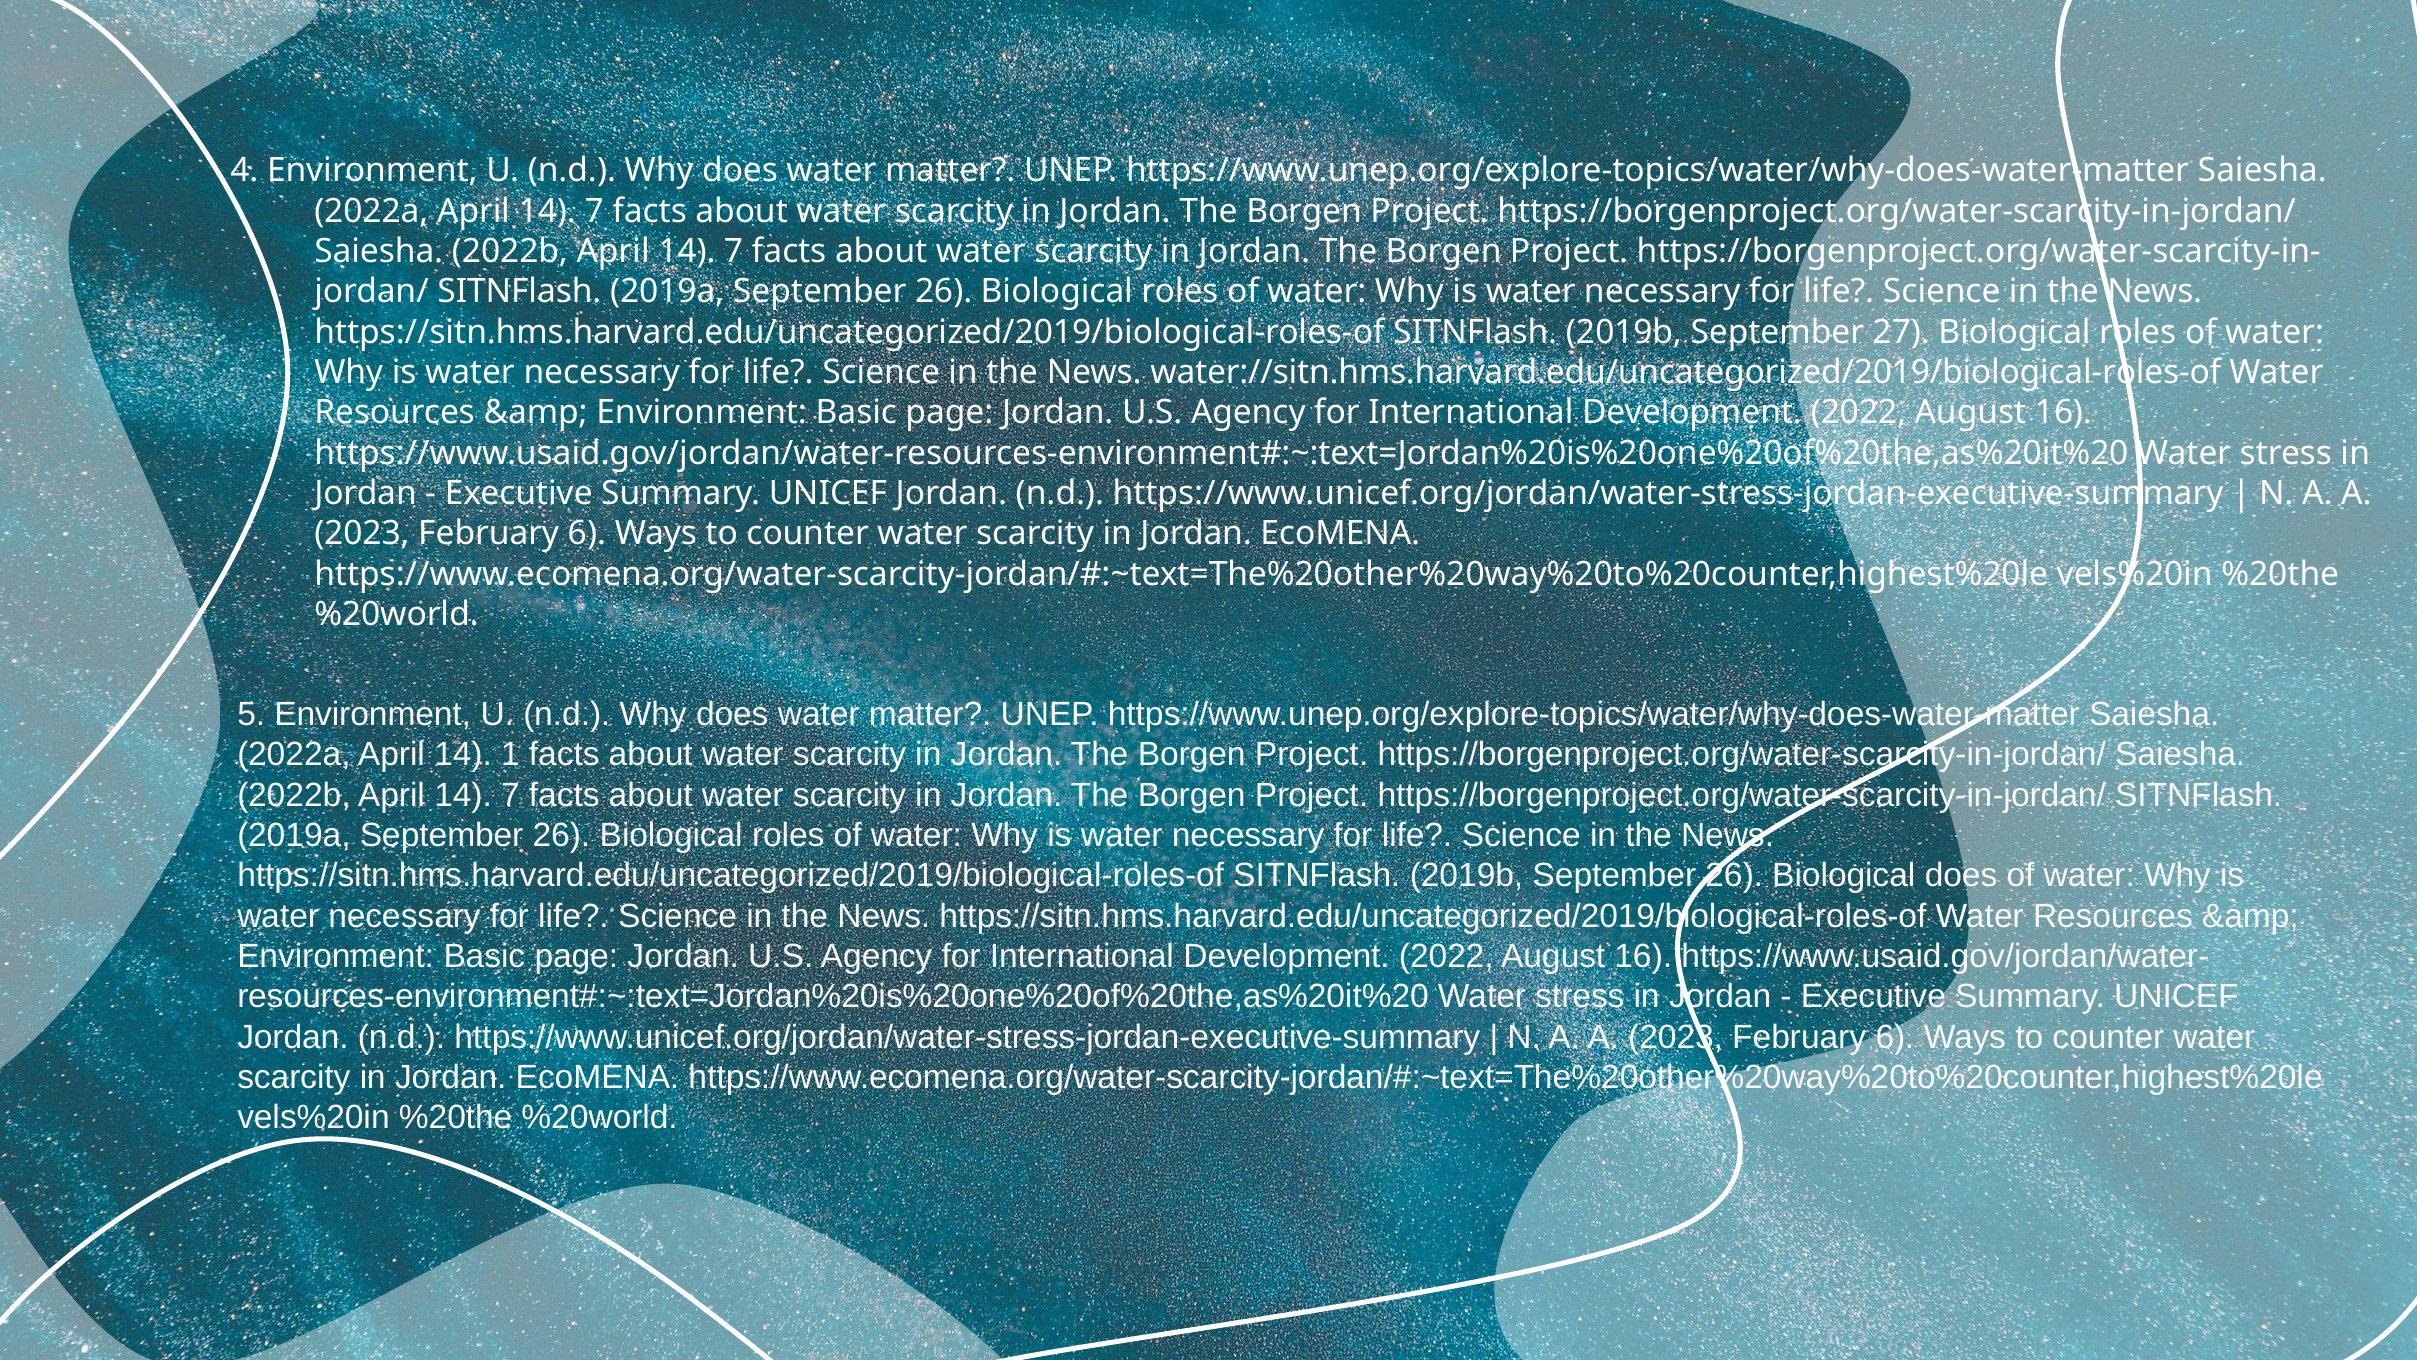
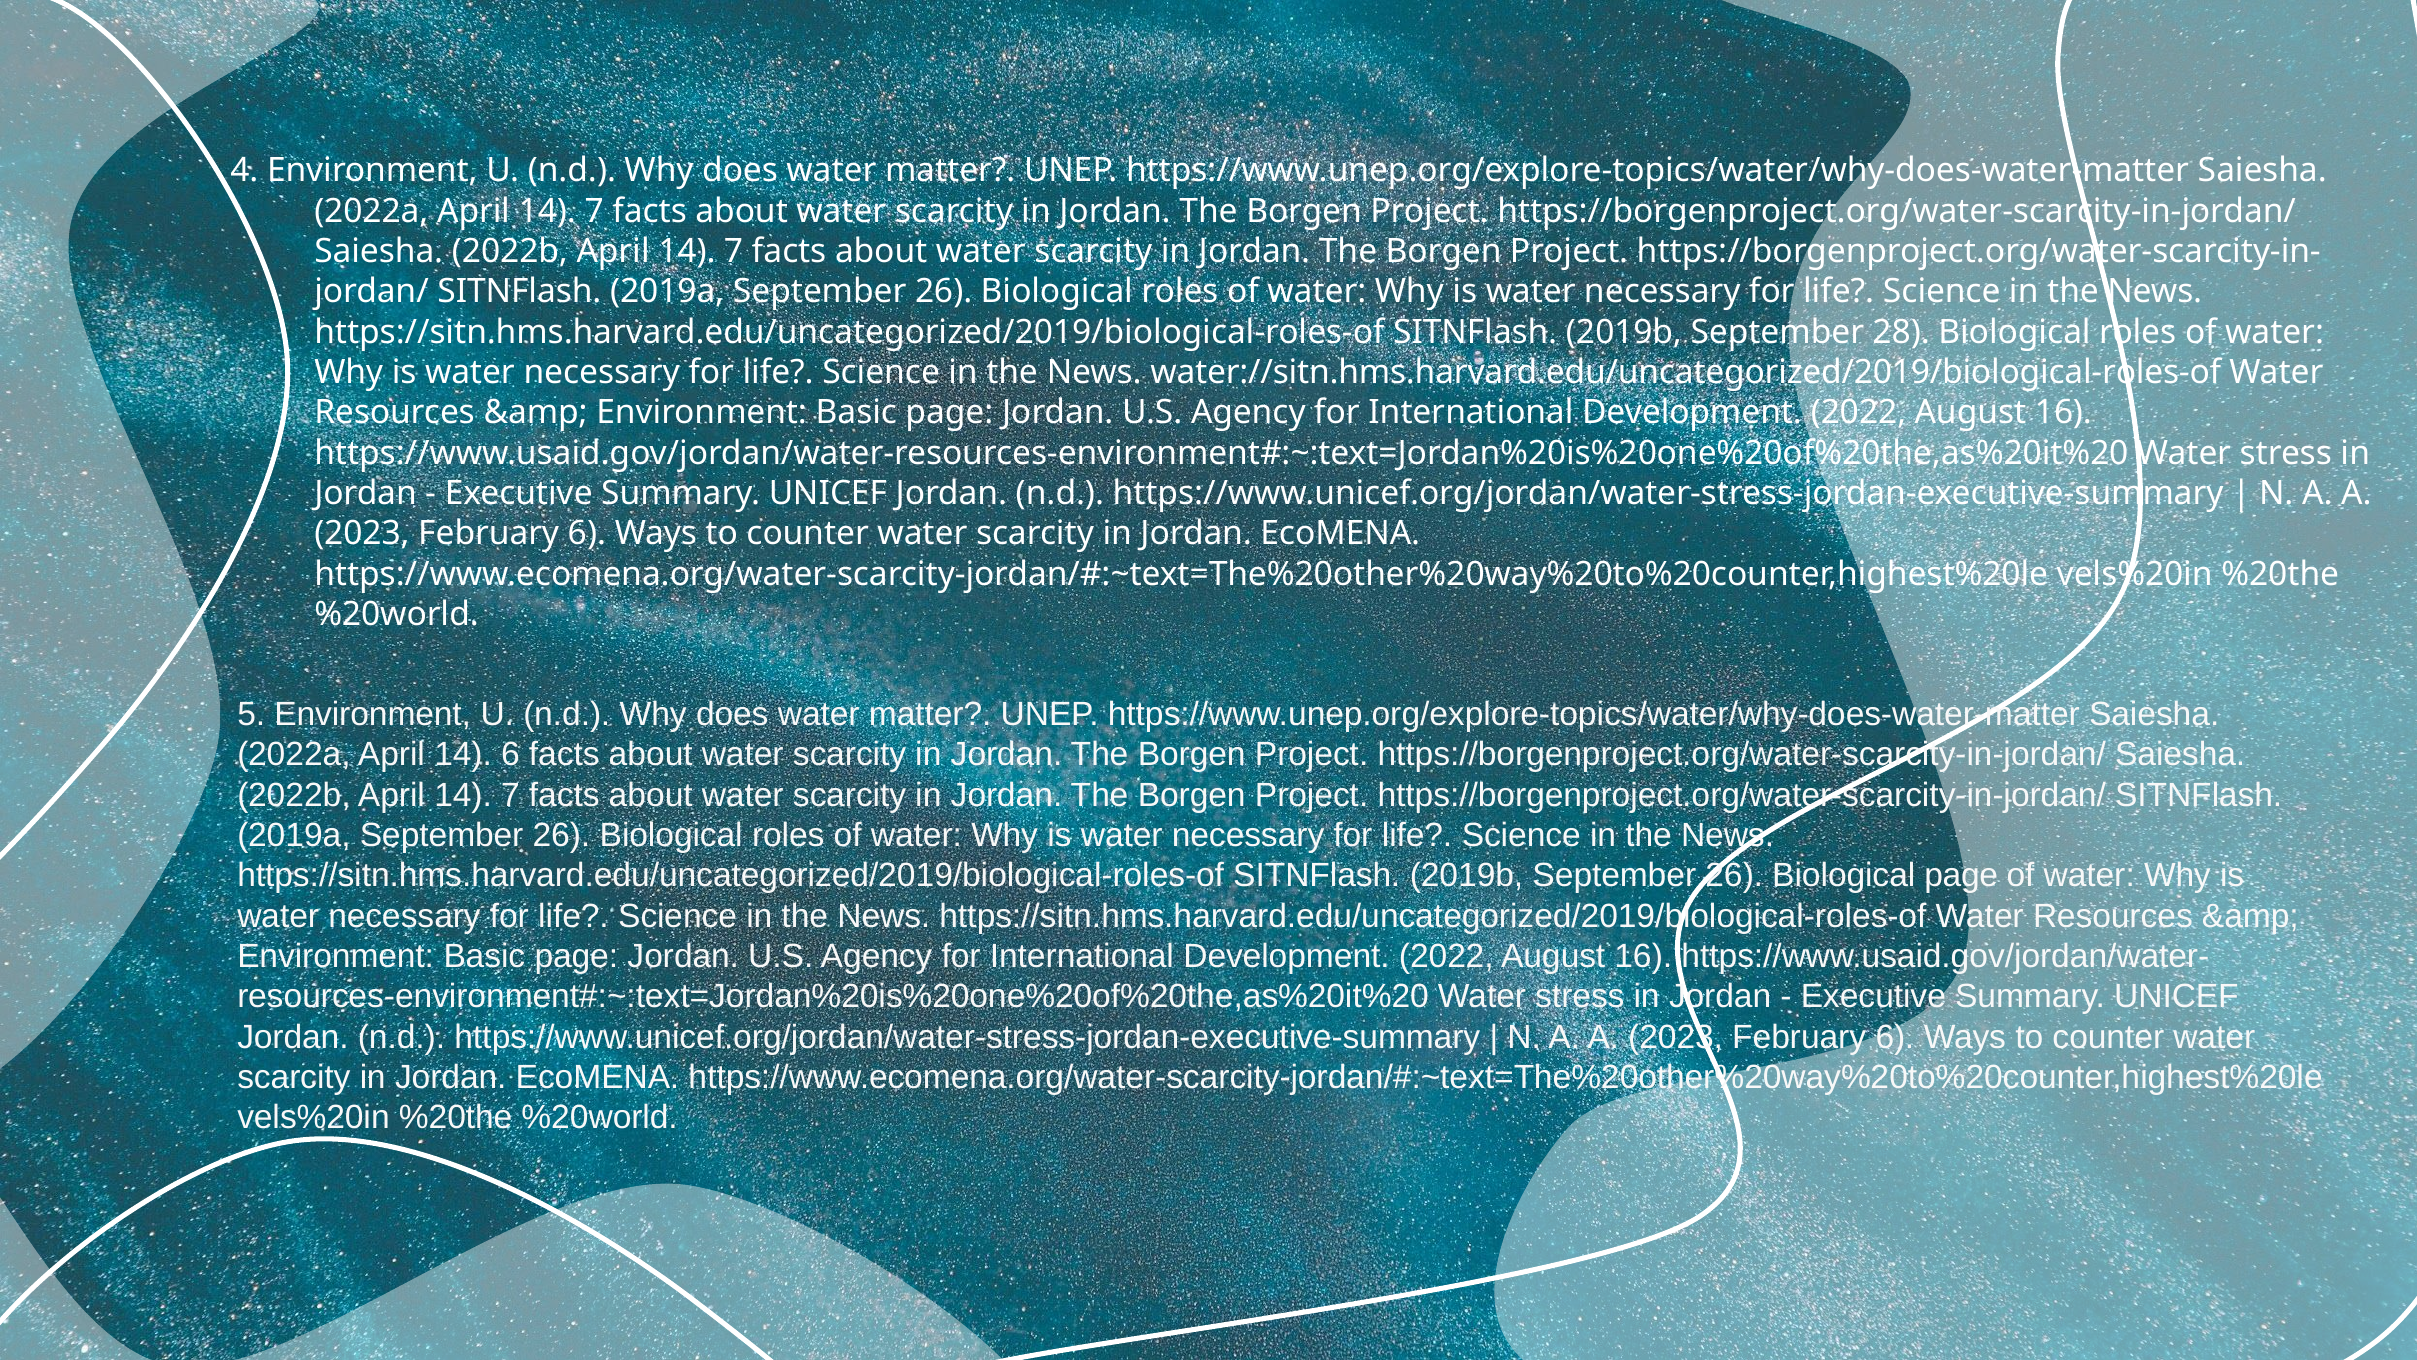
27: 27 -> 28
14 1: 1 -> 6
Biological does: does -> page
